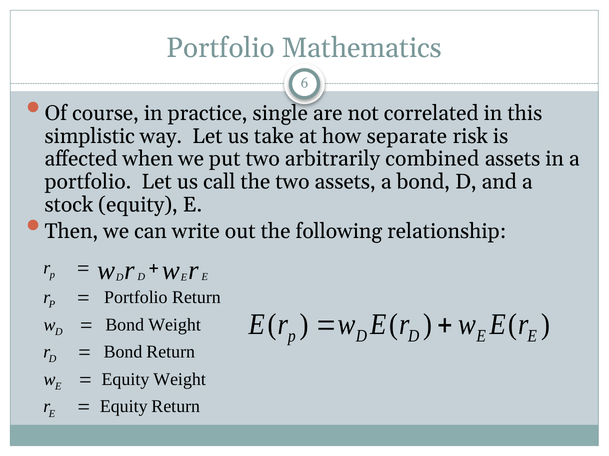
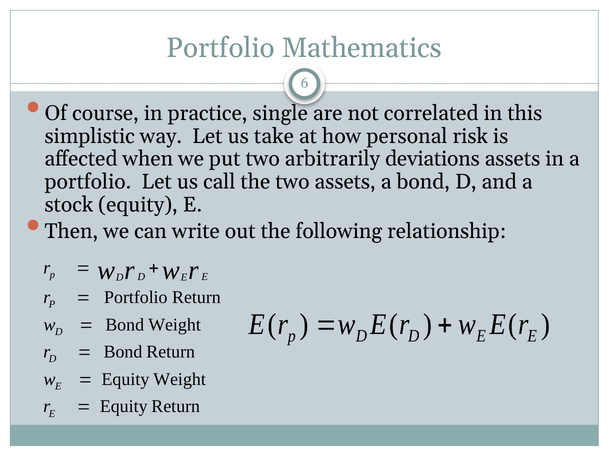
separate: separate -> personal
combined: combined -> deviations
